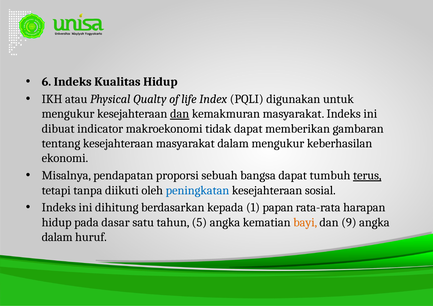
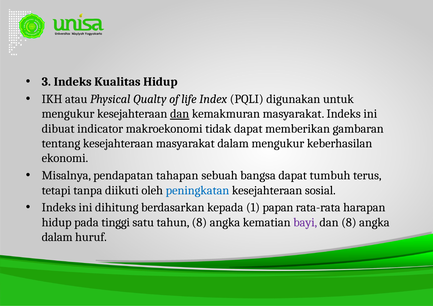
6: 6 -> 3
proporsi: proporsi -> tahapan
terus underline: present -> none
dasar: dasar -> tinggi
tahun 5: 5 -> 8
bayi colour: orange -> purple
dan 9: 9 -> 8
